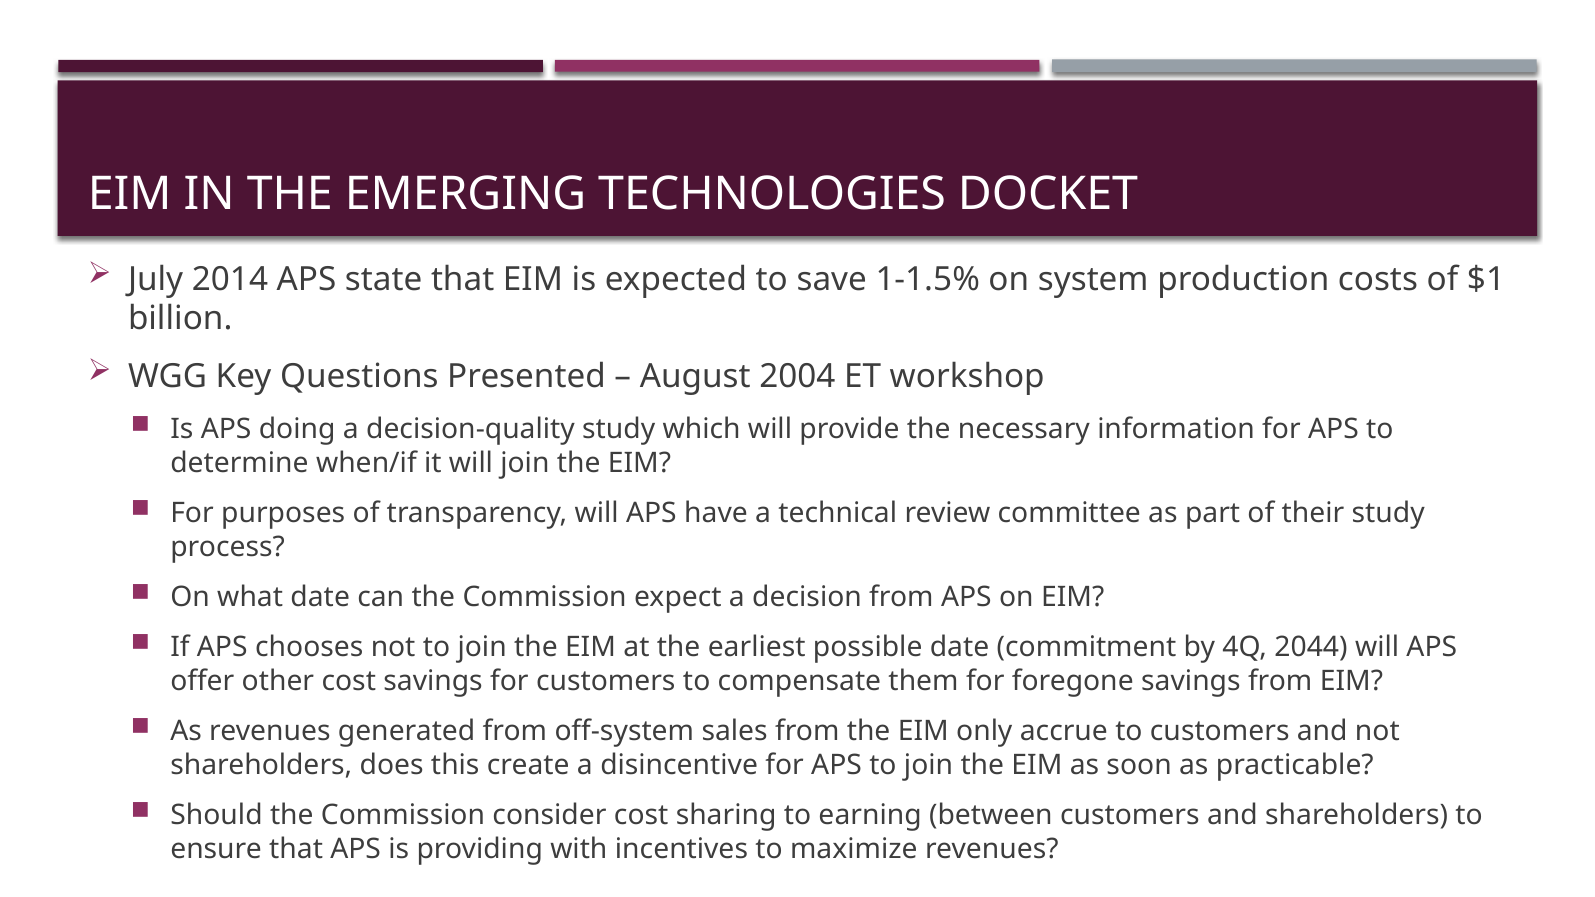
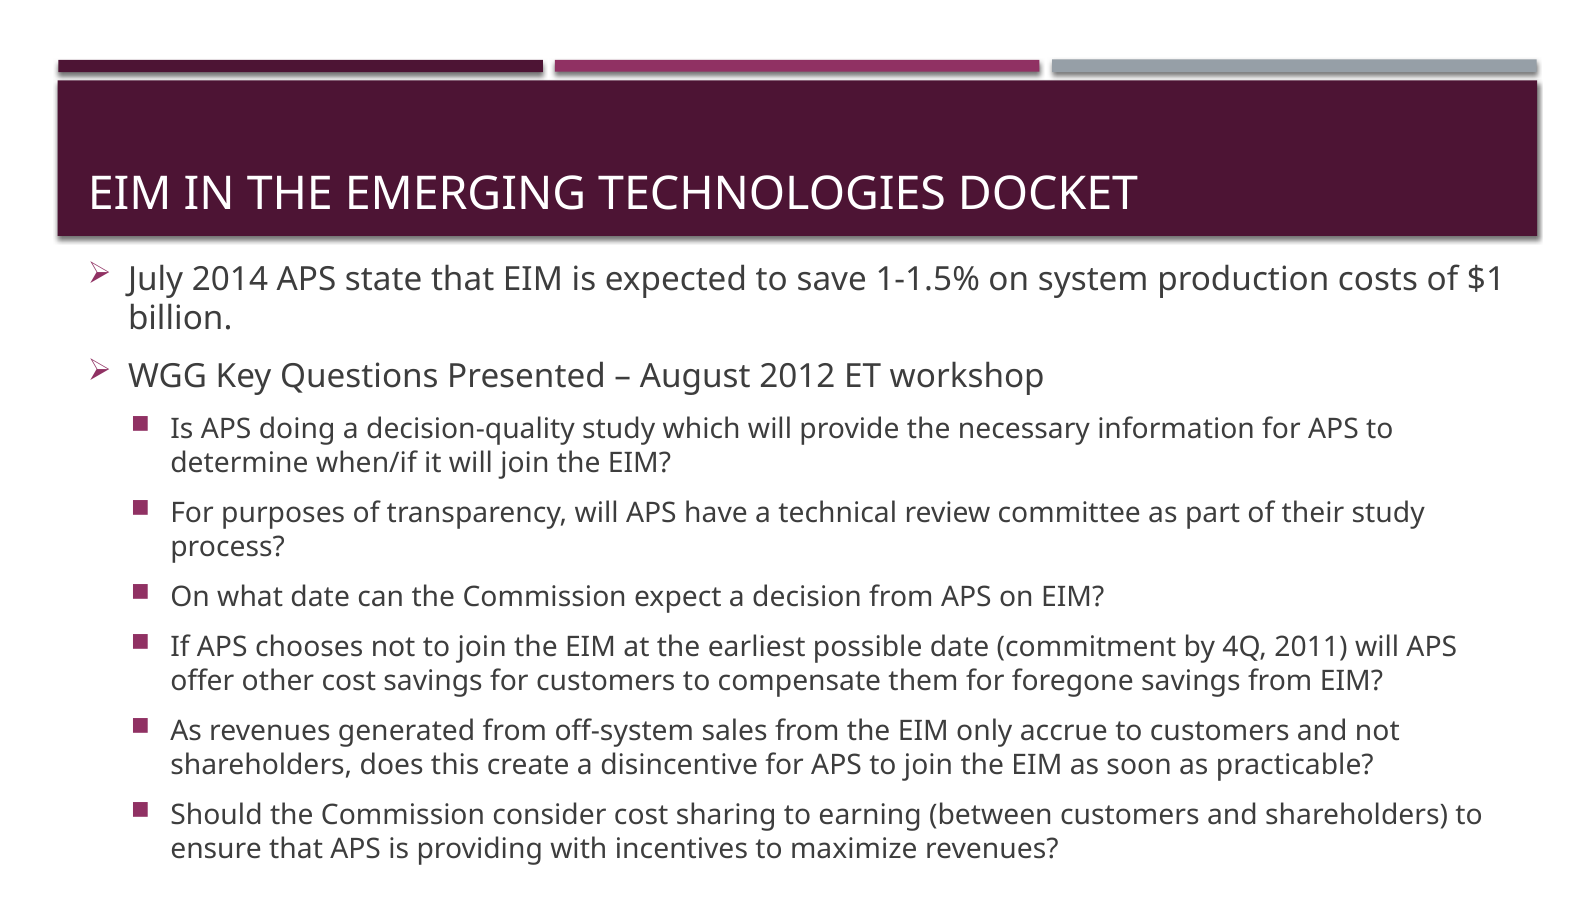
2004: 2004 -> 2012
2044: 2044 -> 2011
